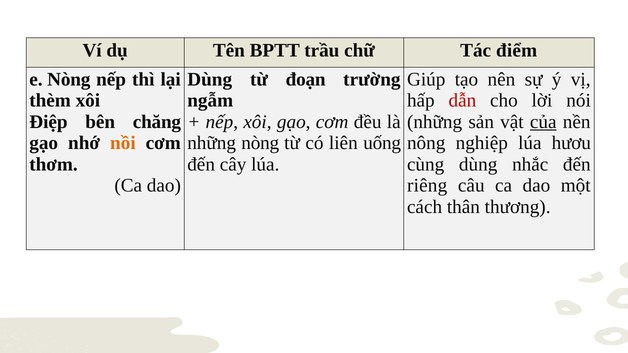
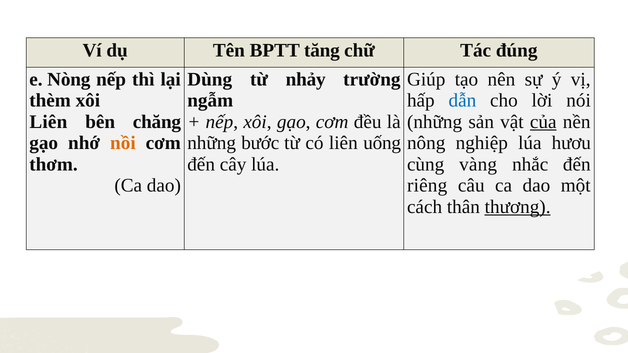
trầu: trầu -> tăng
điểm: điểm -> đúng
đoạn: đoạn -> nhảy
dẫn colour: red -> blue
Điệp at (48, 122): Điệp -> Liên
những nòng: nòng -> bước
cùng dùng: dùng -> vàng
thương underline: none -> present
